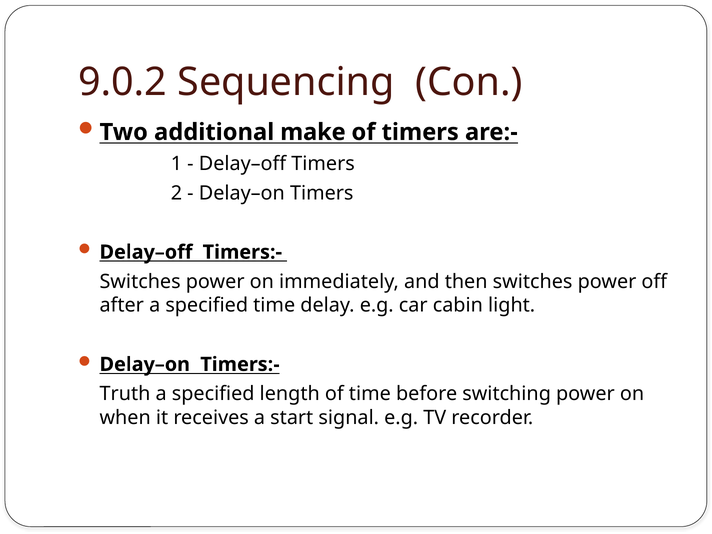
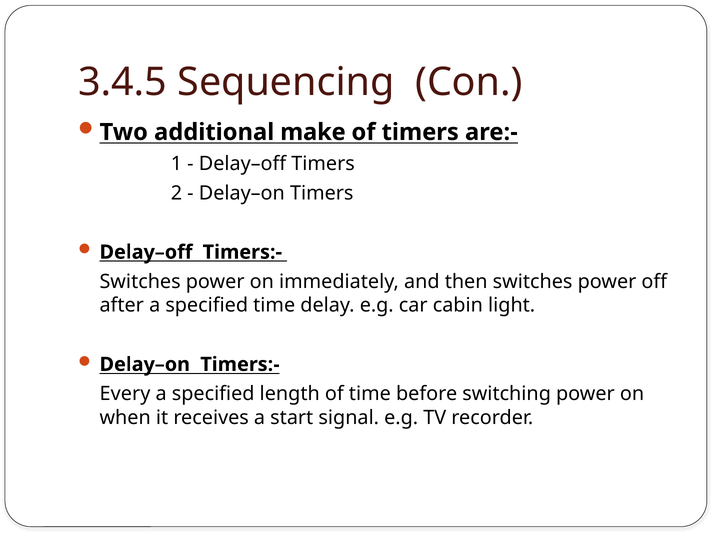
9.0.2: 9.0.2 -> 3.4.5
Truth: Truth -> Every
